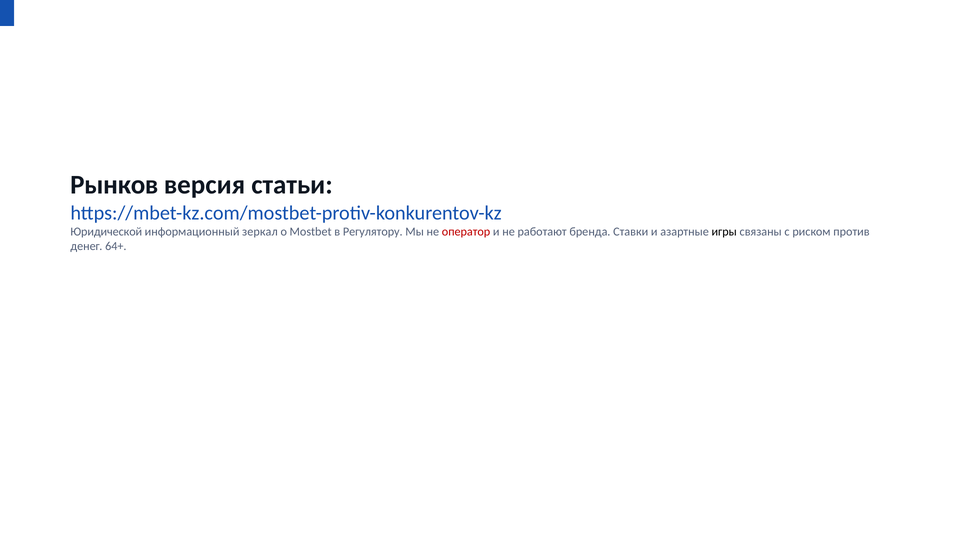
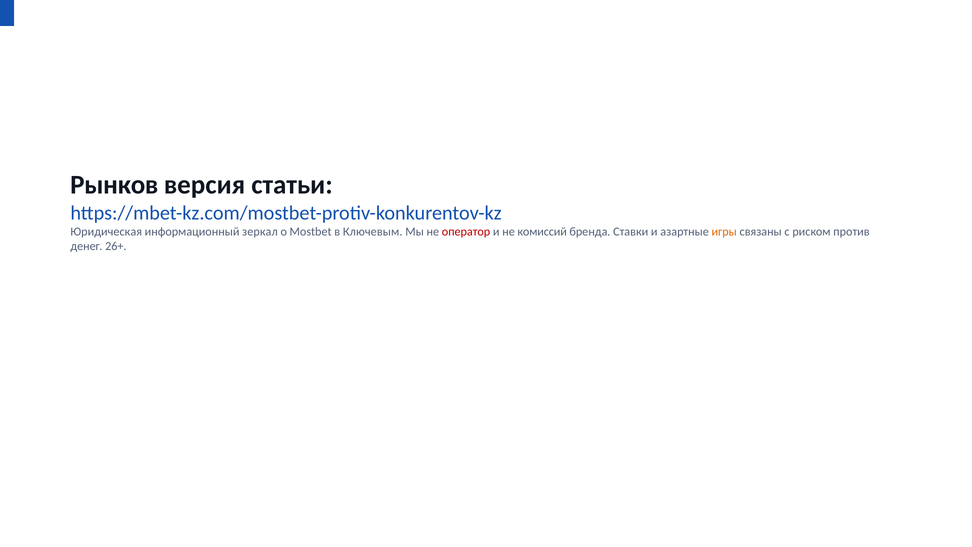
Юридической: Юридической -> Юридическая
Регулятору: Регулятору -> Ключевым
работают: работают -> комиссий
игры colour: black -> orange
64+: 64+ -> 26+
